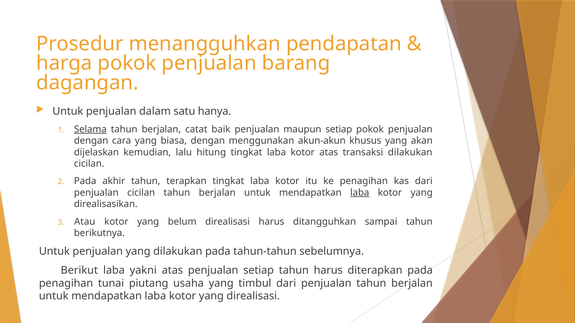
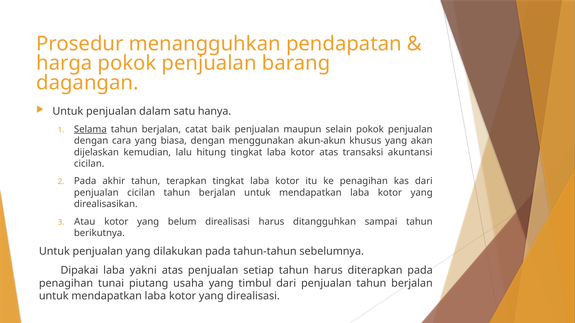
maupun setiap: setiap -> selain
transaksi dilakukan: dilakukan -> akuntansi
laba at (360, 193) underline: present -> none
Berikut: Berikut -> Dipakai
